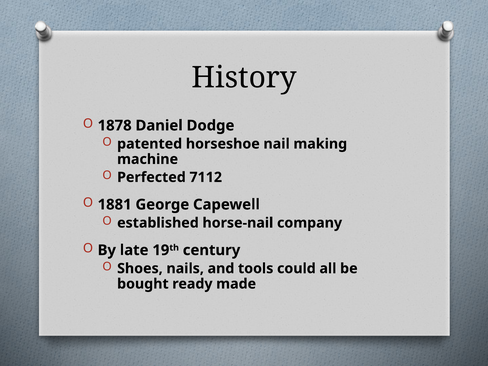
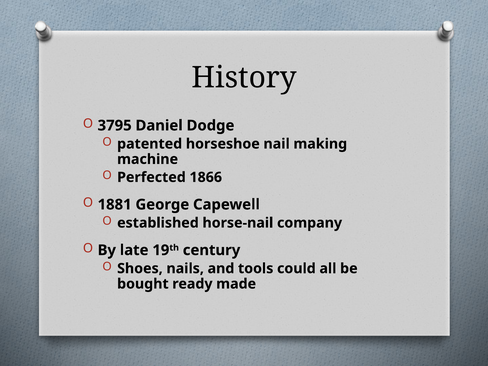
1878: 1878 -> 3795
7112: 7112 -> 1866
